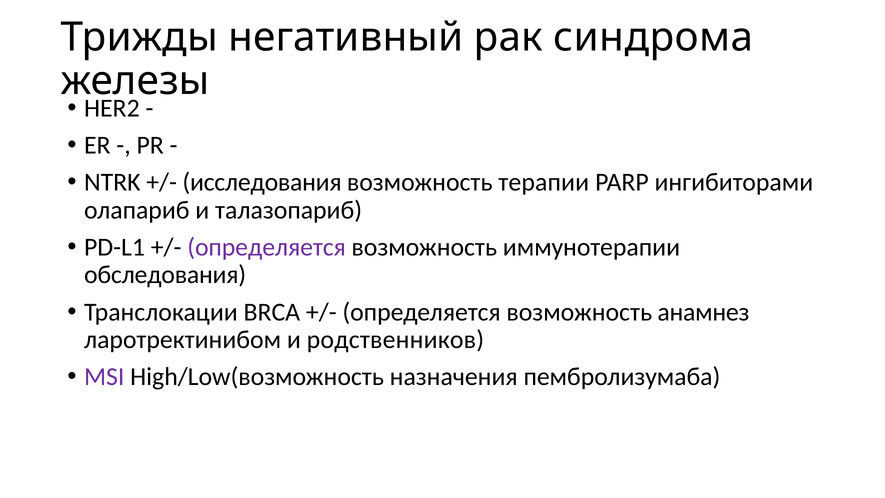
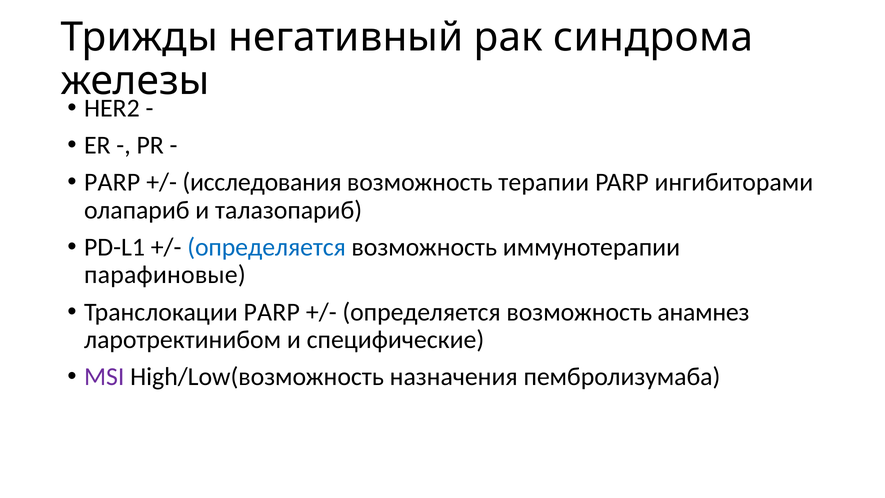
NTRK at (112, 182): NTRK -> PARP
определяется at (267, 247) colour: purple -> blue
обследования: обследования -> парафиновые
Транслокации BRCA: BRCA -> PARP
родственников: родственников -> специфические
